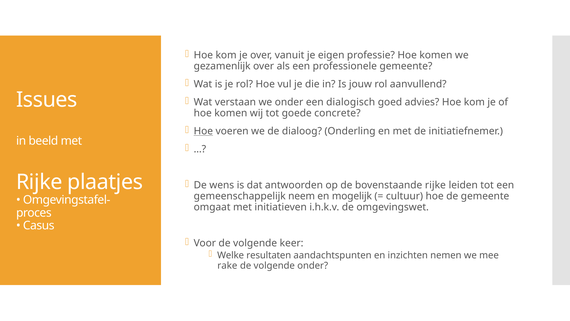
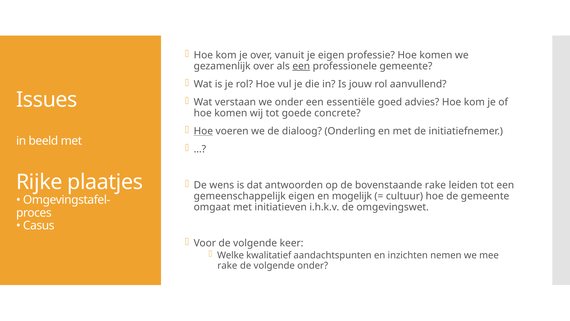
een at (301, 66) underline: none -> present
dialogisch: dialogisch -> essentiële
bovenstaande rijke: rijke -> rake
gemeenschappelijk neem: neem -> eigen
resultaten: resultaten -> kwalitatief
